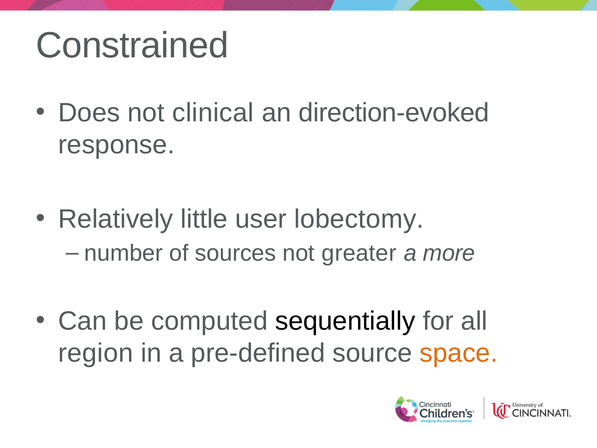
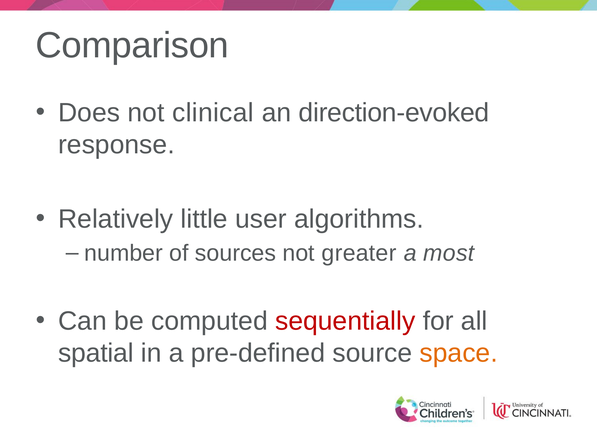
Constrained: Constrained -> Comparison
lobectomy: lobectomy -> algorithms
more: more -> most
sequentially colour: black -> red
region: region -> spatial
